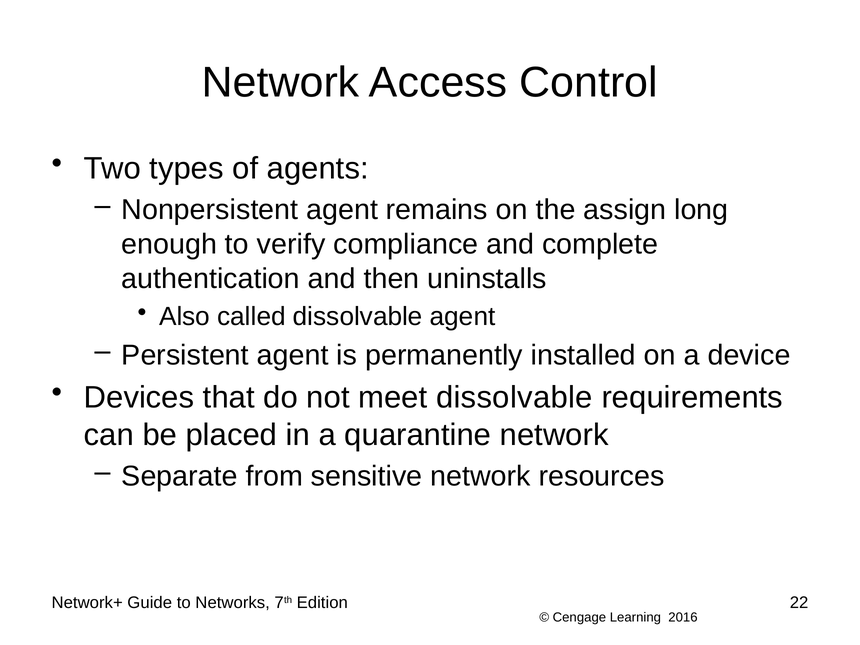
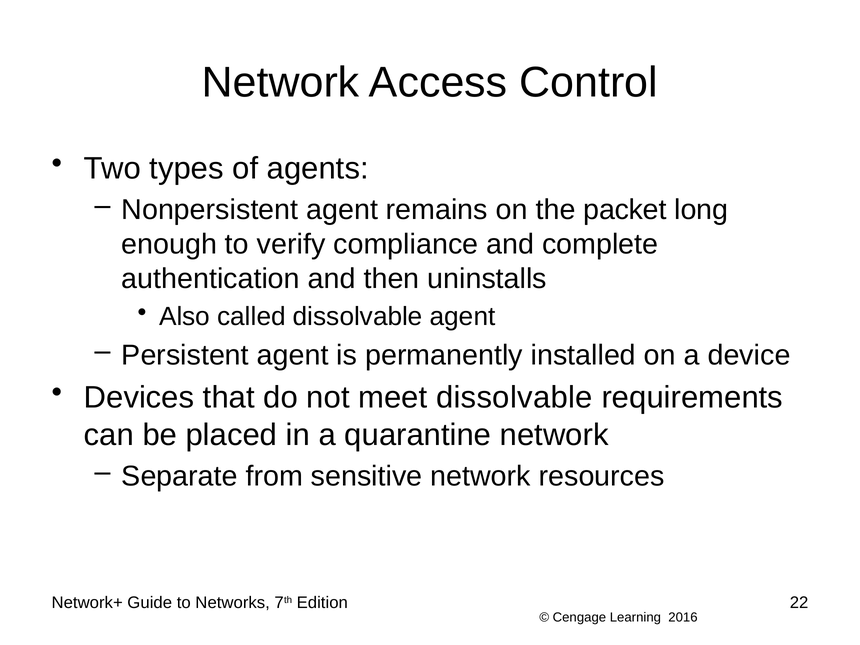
assign: assign -> packet
